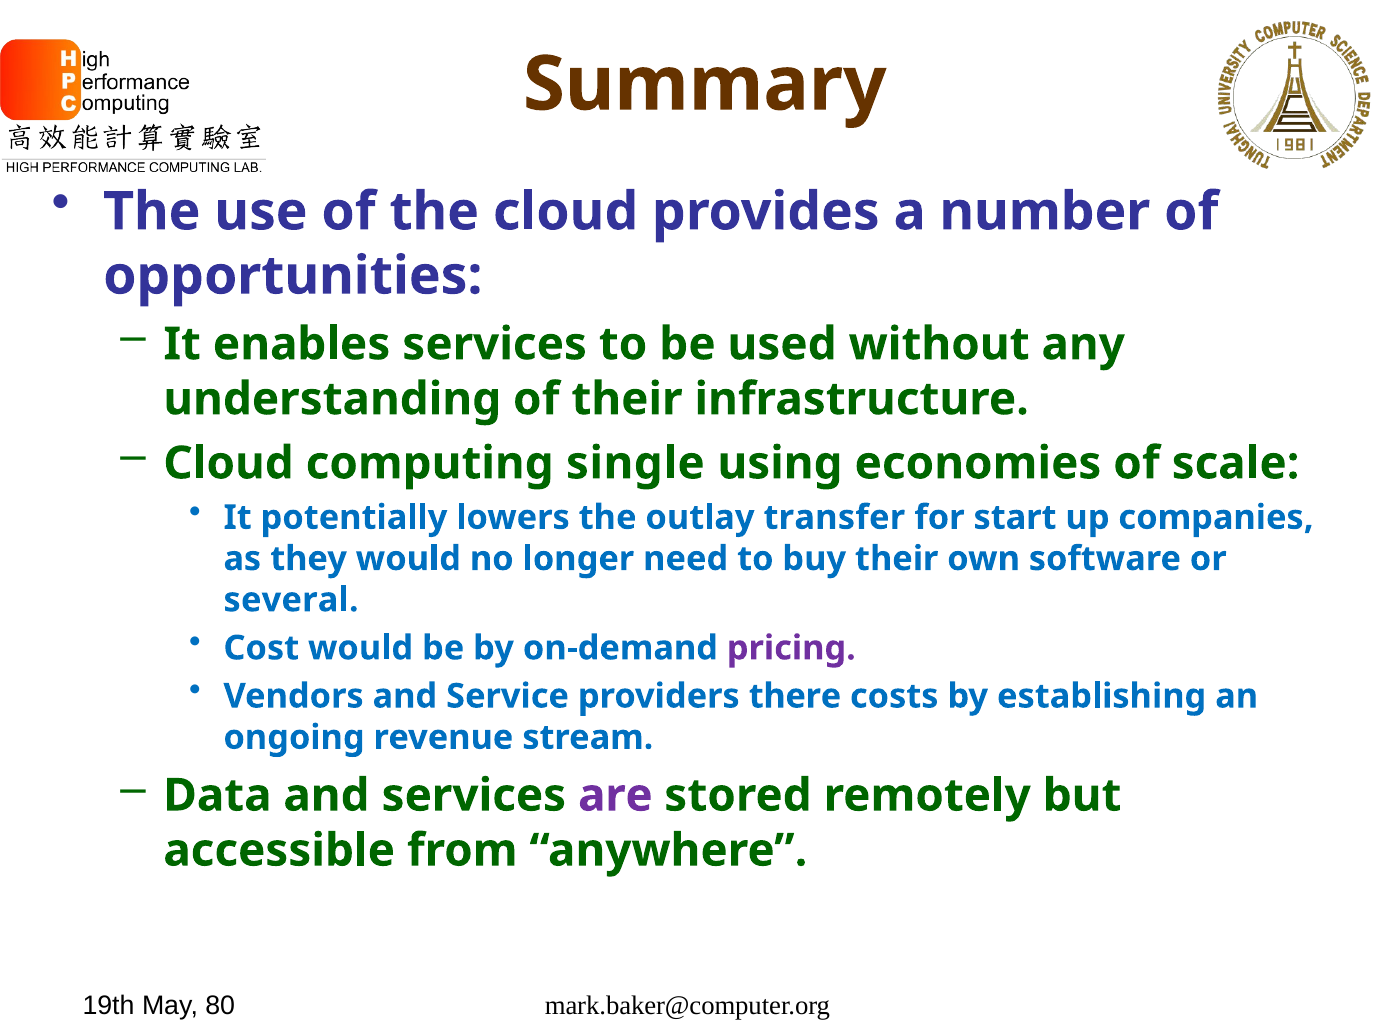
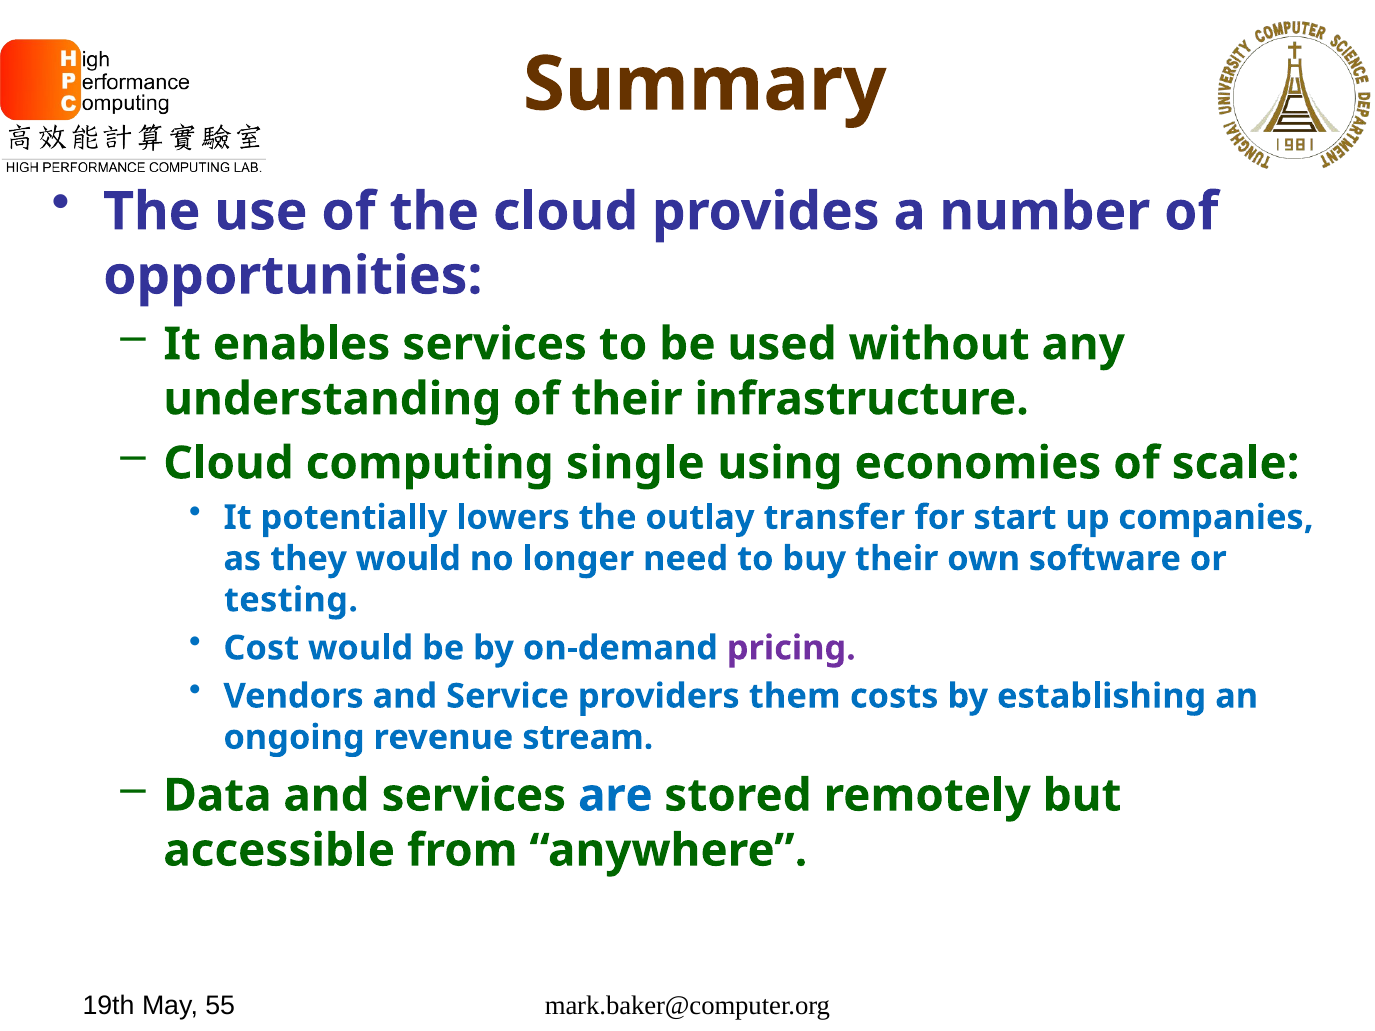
several: several -> testing
there: there -> them
are colour: purple -> blue
80: 80 -> 55
